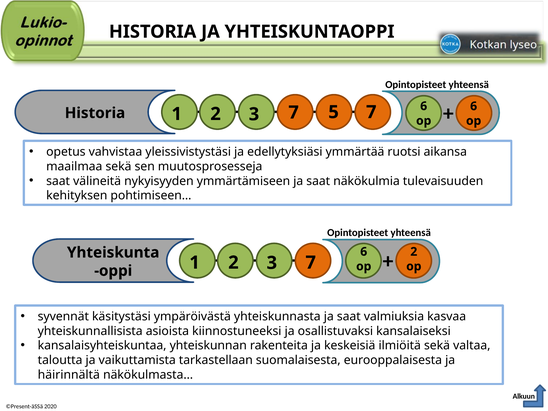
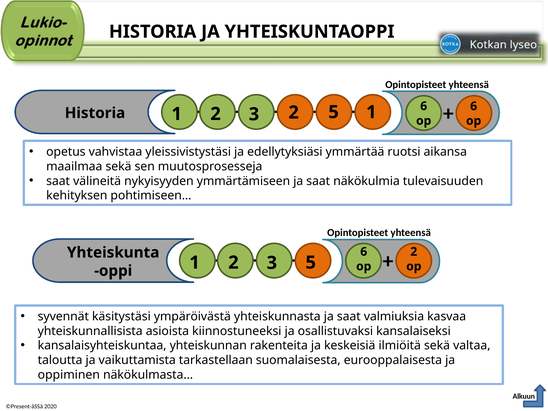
Historia 1 7: 7 -> 2
5 7: 7 -> 1
7 at (311, 263): 7 -> 5
häirinnältä: häirinnältä -> oppiminen
